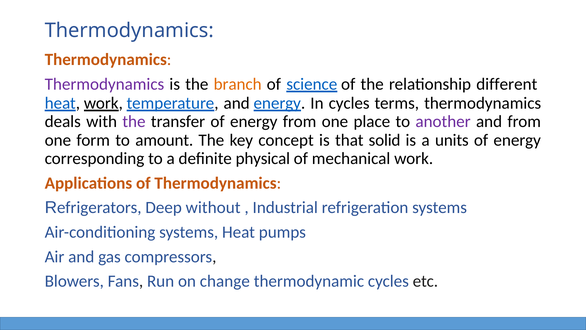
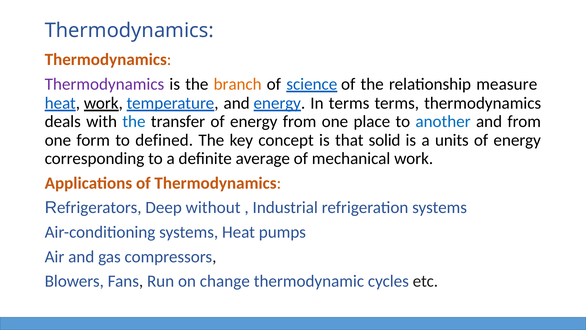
different: different -> measure
In cycles: cycles -> terms
the at (134, 121) colour: purple -> blue
another colour: purple -> blue
amount: amount -> defined
physical: physical -> average
